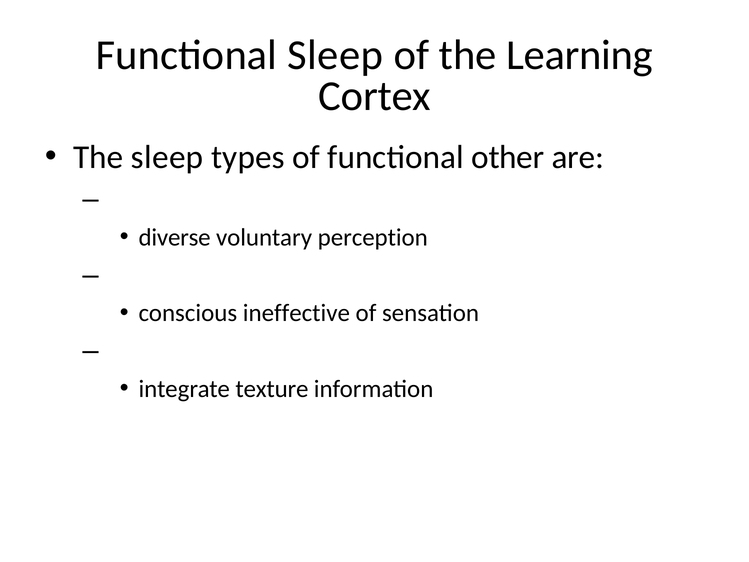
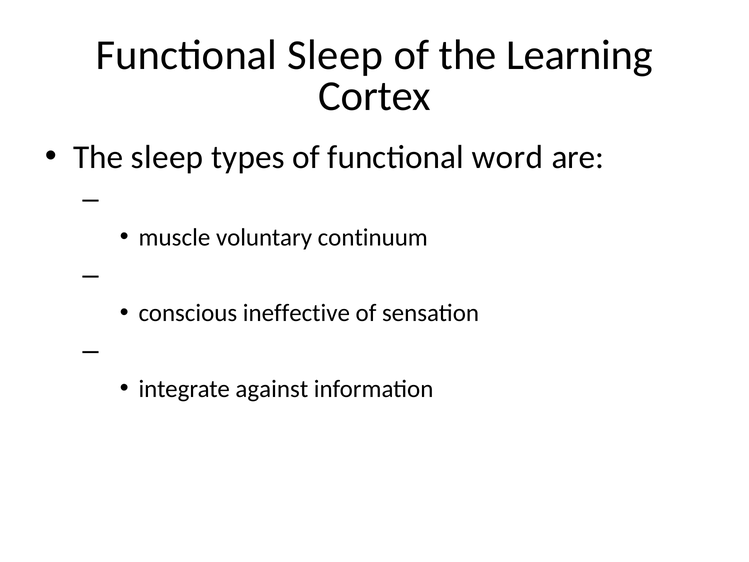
other: other -> word
diverse: diverse -> muscle
perception: perception -> continuum
texture: texture -> against
